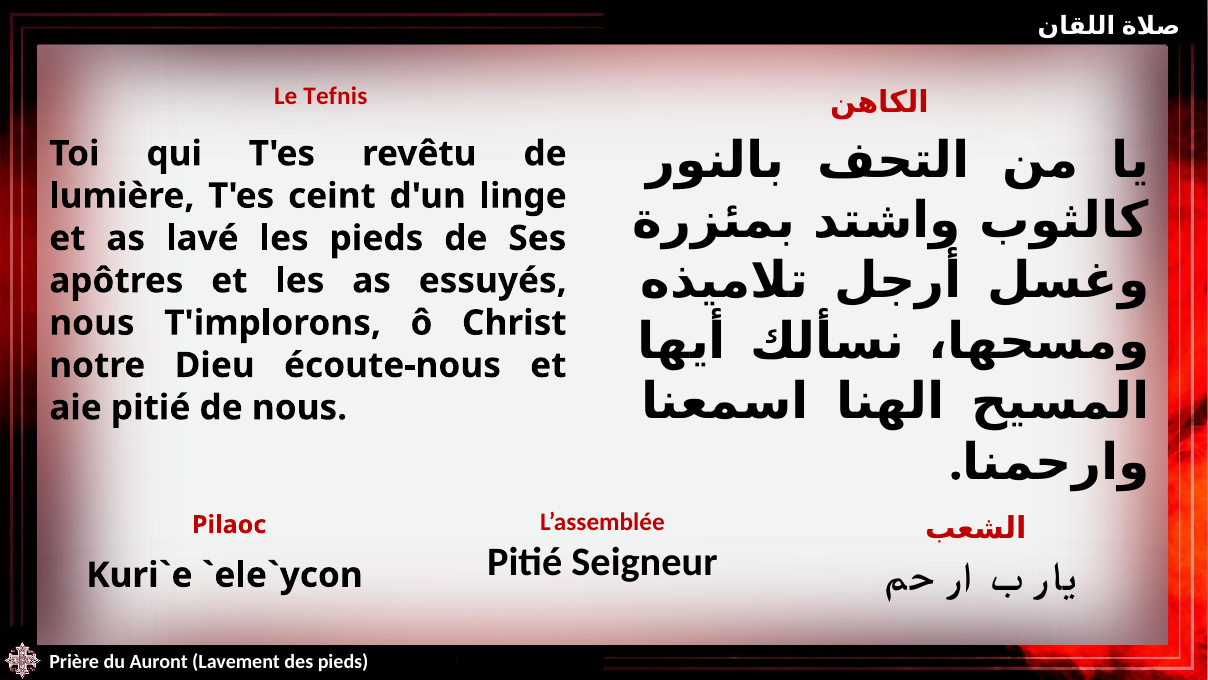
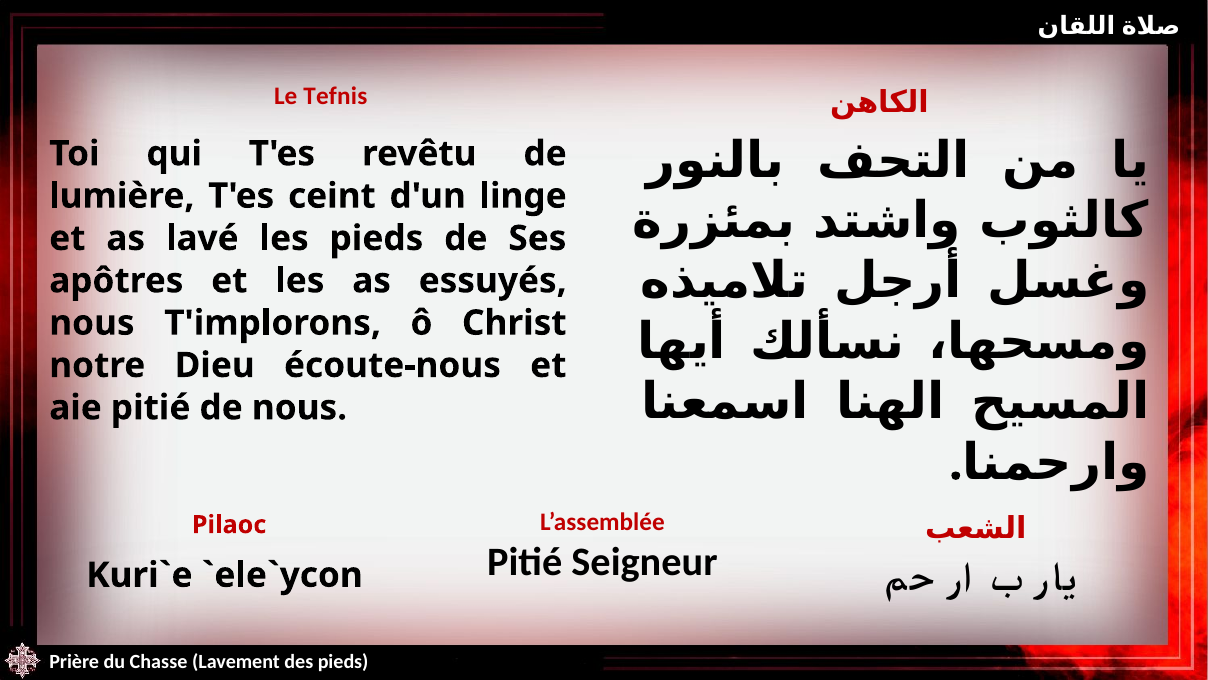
Auront: Auront -> Chasse
